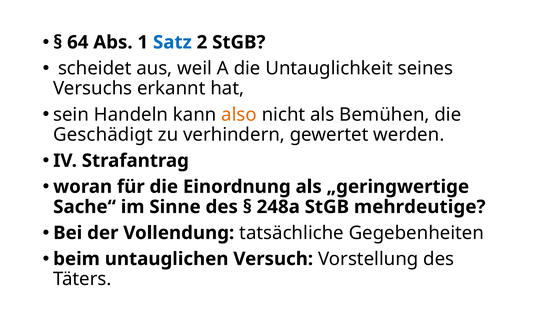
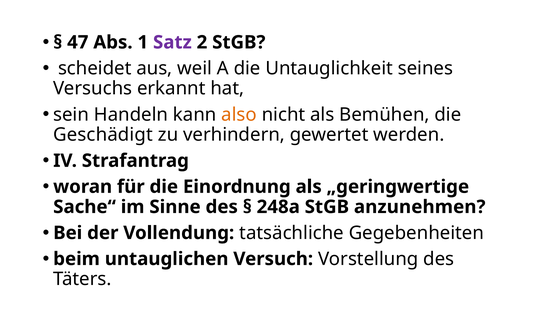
64: 64 -> 47
Satz colour: blue -> purple
mehrdeutige: mehrdeutige -> anzunehmen
